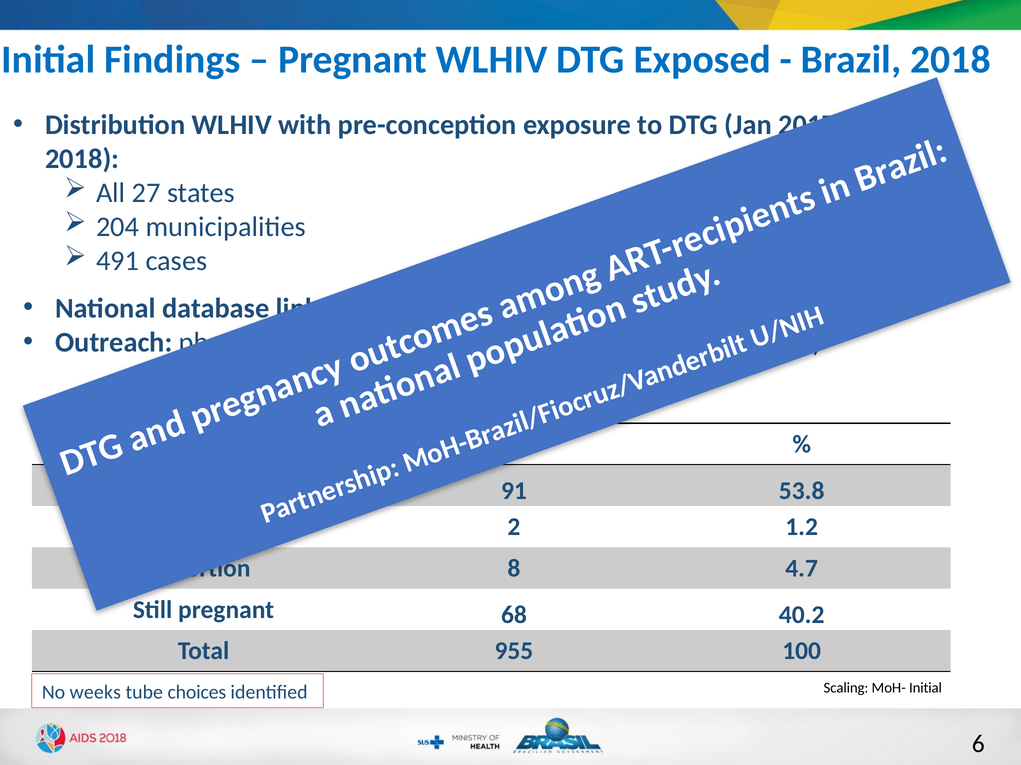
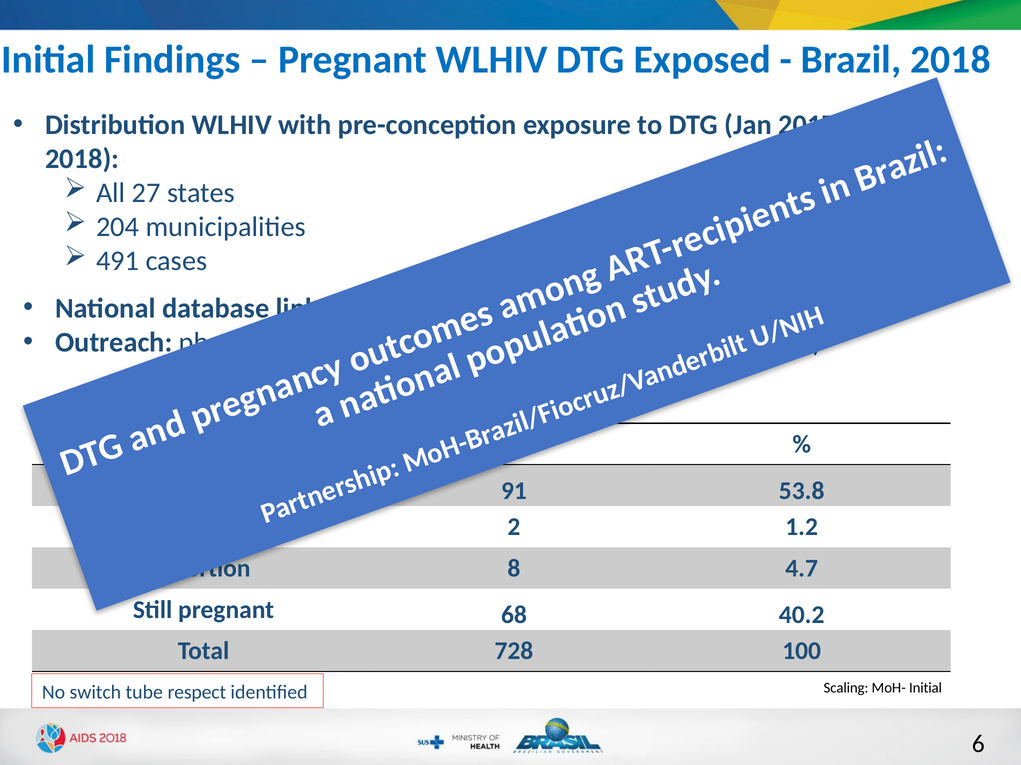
955: 955 -> 728
weeks: weeks -> switch
choices: choices -> respect
